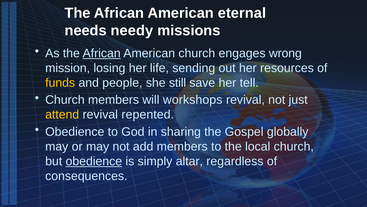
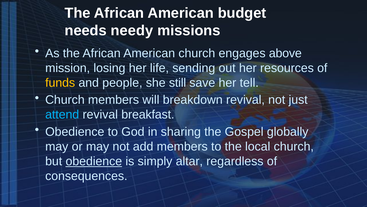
eternal: eternal -> budget
African at (102, 53) underline: present -> none
wrong: wrong -> above
workshops: workshops -> breakdown
attend colour: yellow -> light blue
repented: repented -> breakfast
